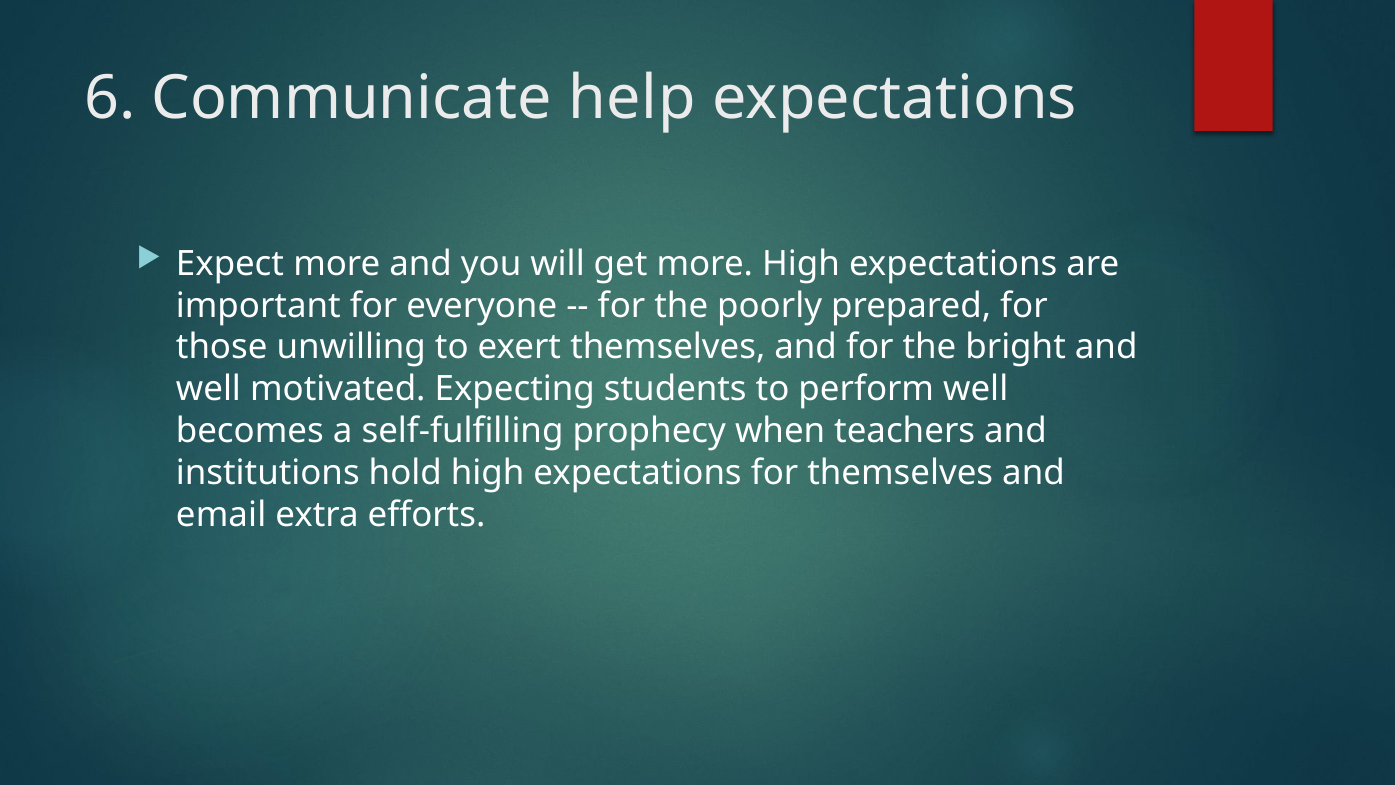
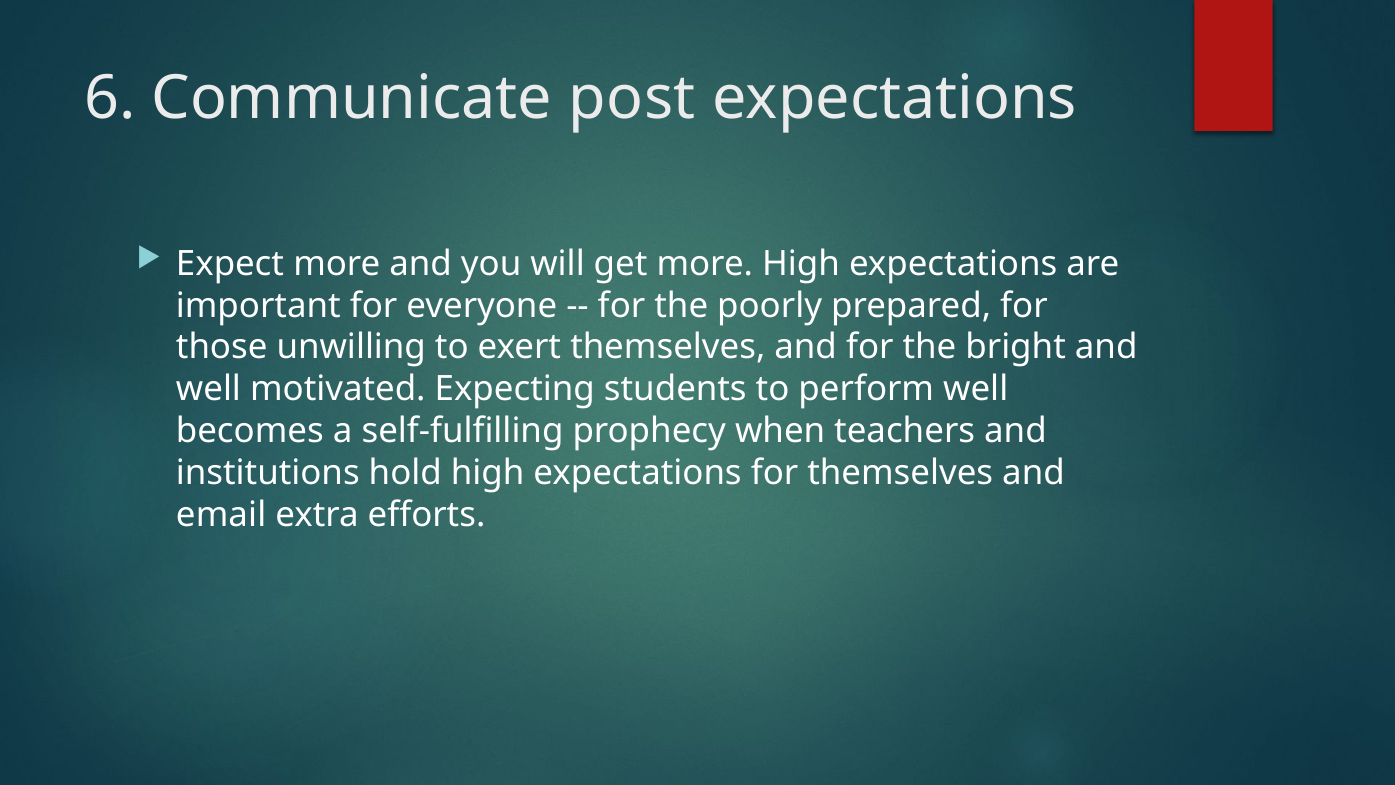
help: help -> post
